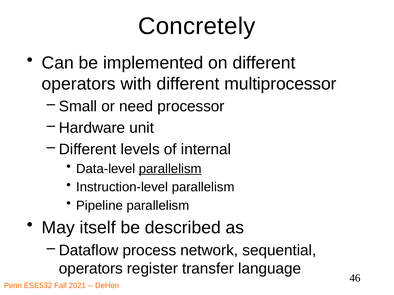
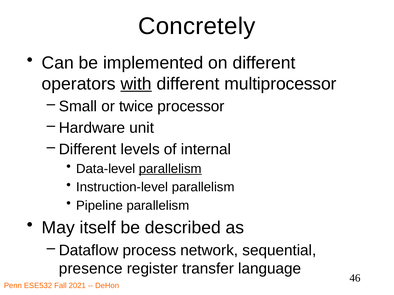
with underline: none -> present
need: need -> twice
operators at (91, 269): operators -> presence
